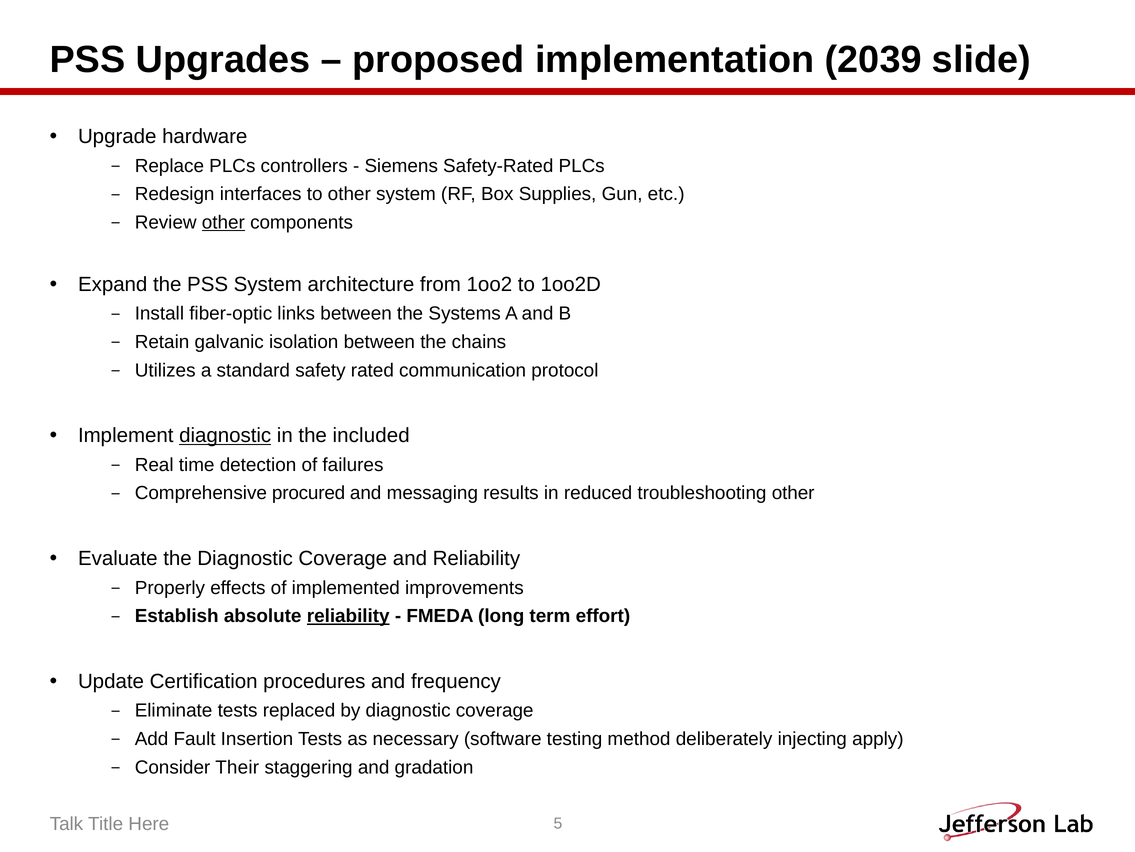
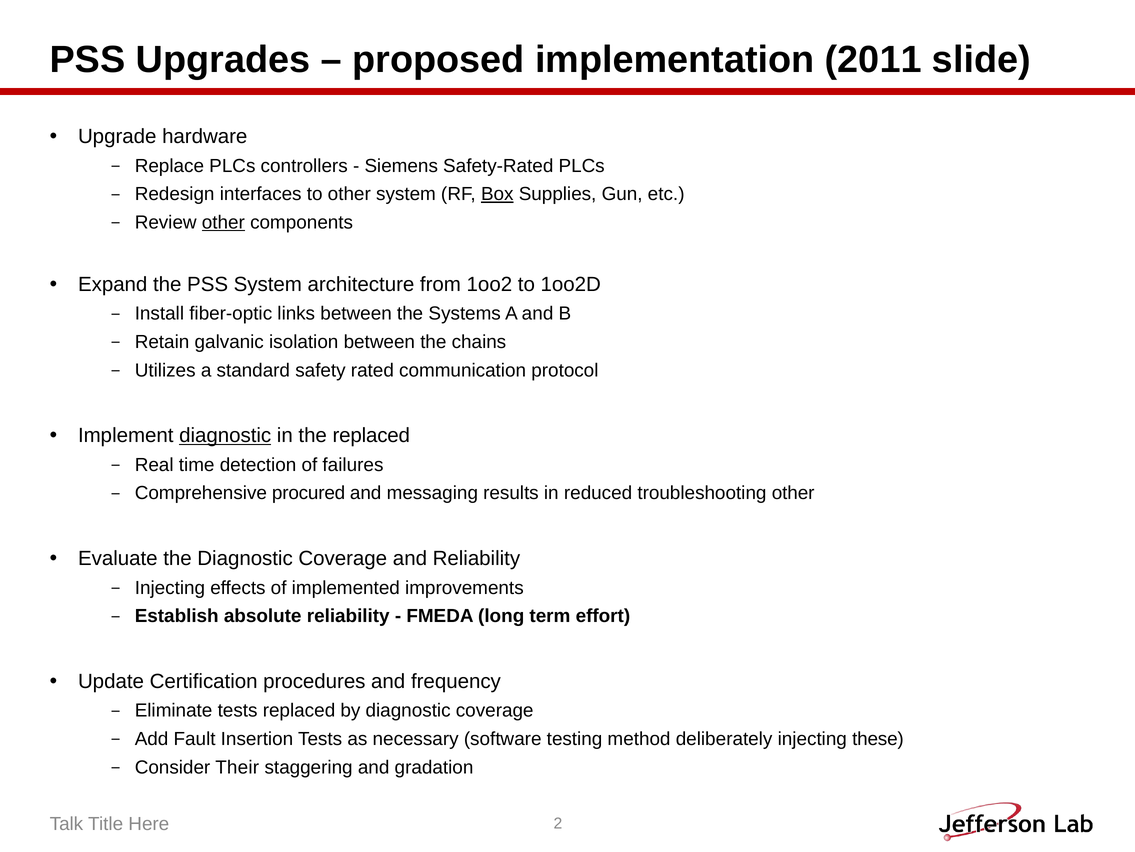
2039: 2039 -> 2011
Box underline: none -> present
the included: included -> replaced
Properly at (170, 587): Properly -> Injecting
reliability at (348, 616) underline: present -> none
apply: apply -> these
5: 5 -> 2
